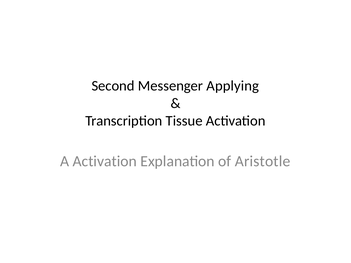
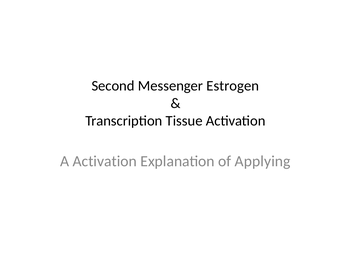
Applying: Applying -> Estrogen
Aristotle: Aristotle -> Applying
